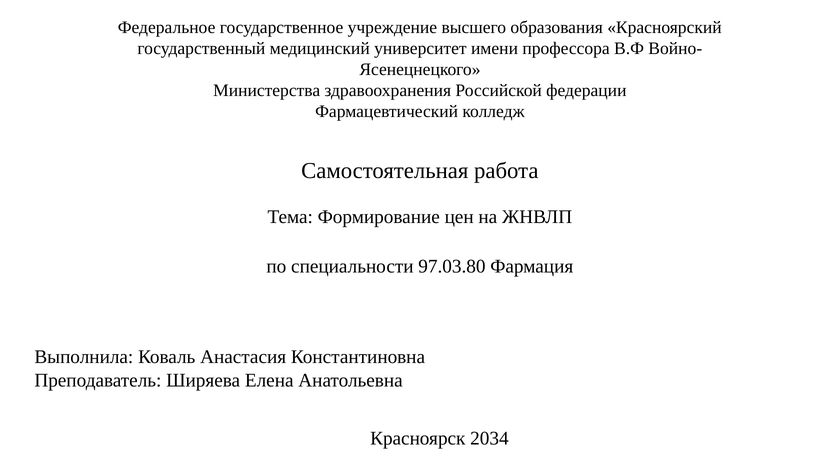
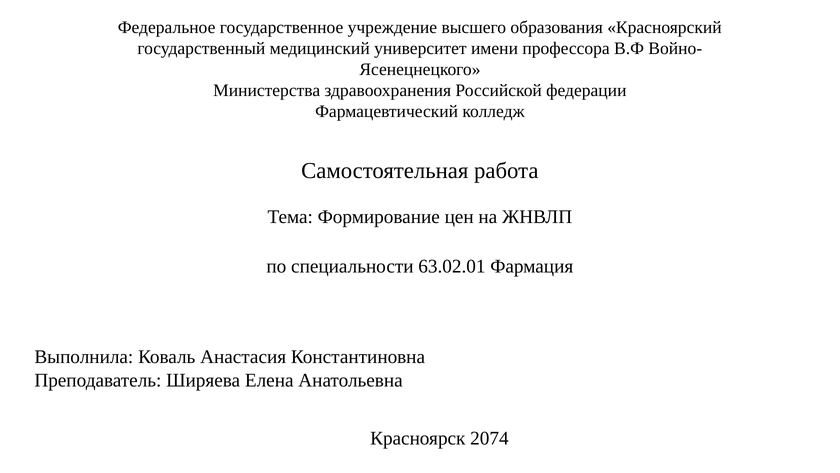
97.03.80: 97.03.80 -> 63.02.01
2034: 2034 -> 2074
